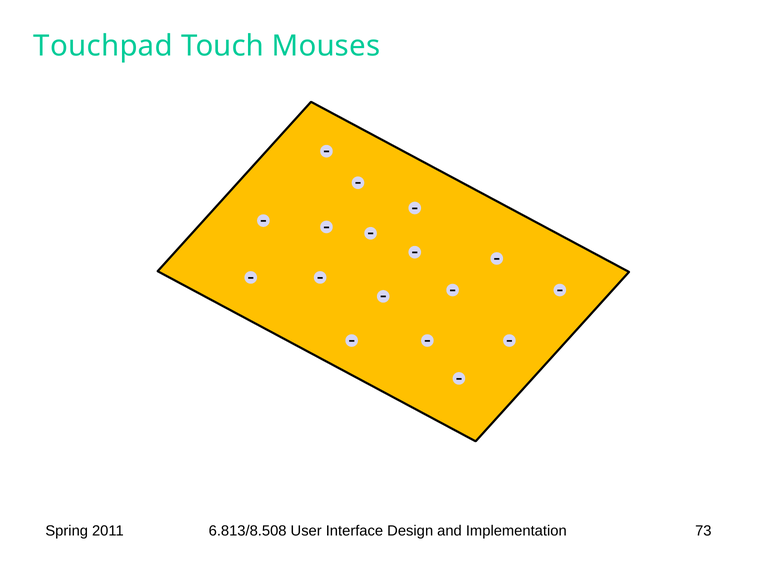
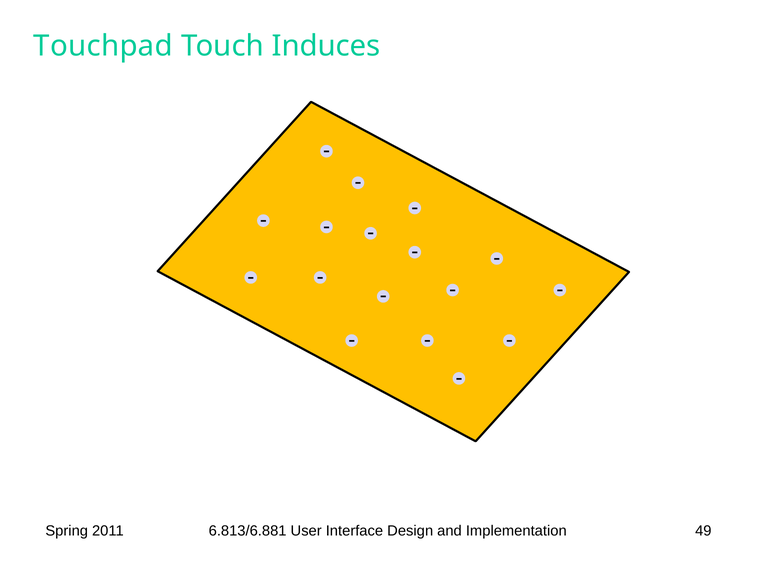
Mouses: Mouses -> Induces
6.813/8.508: 6.813/8.508 -> 6.813/6.881
73: 73 -> 49
